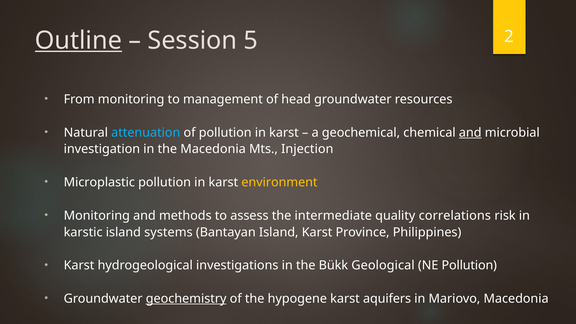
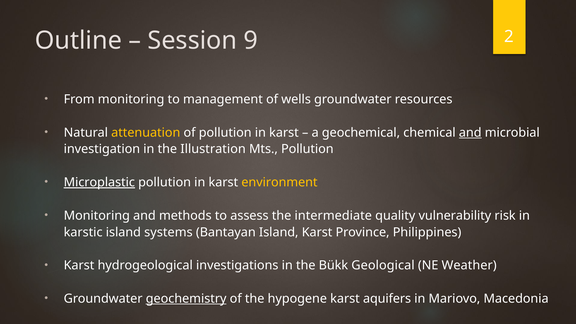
Outline underline: present -> none
5: 5 -> 9
head: head -> wells
attenuation colour: light blue -> yellow
the Macedonia: Macedonia -> Illustration
Mts Injection: Injection -> Pollution
Microplastic underline: none -> present
correlations: correlations -> vulnerability
NE Pollution: Pollution -> Weather
